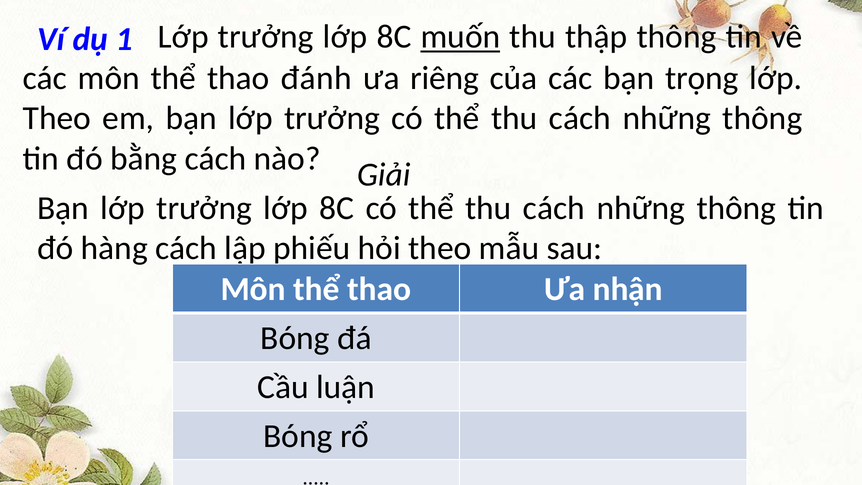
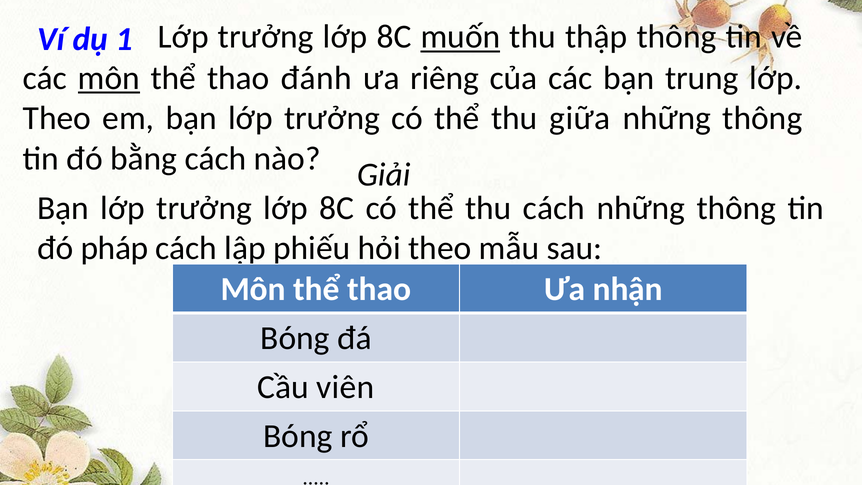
môn at (109, 78) underline: none -> present
trọng: trọng -> trung
cách at (580, 118): cách -> giữa
hàng: hàng -> pháp
luận: luận -> viên
